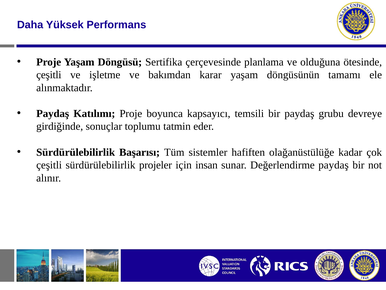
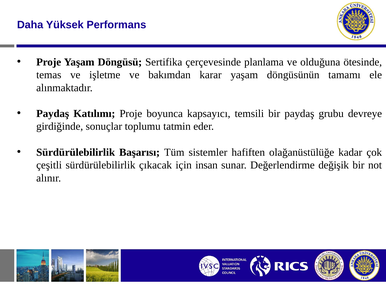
çeşitli at (49, 75): çeşitli -> temas
projeler: projeler -> çıkacak
Değerlendirme paydaş: paydaş -> değişik
